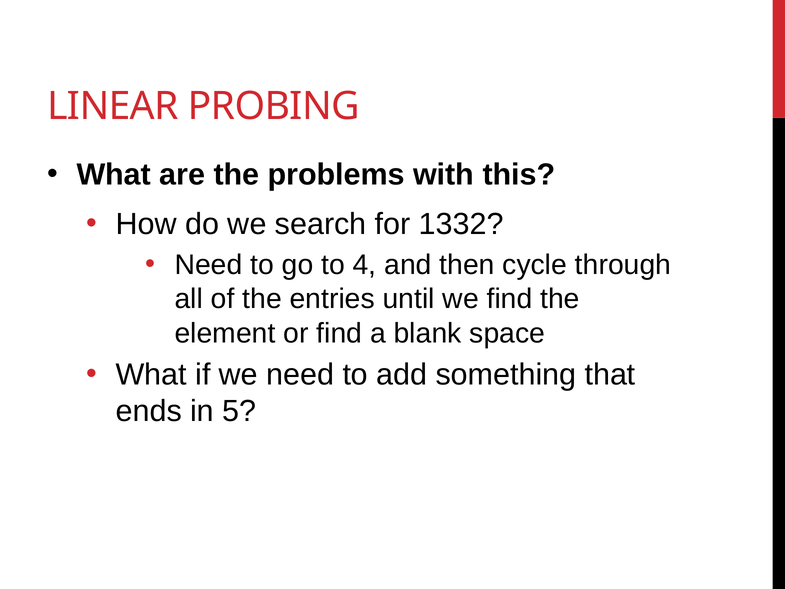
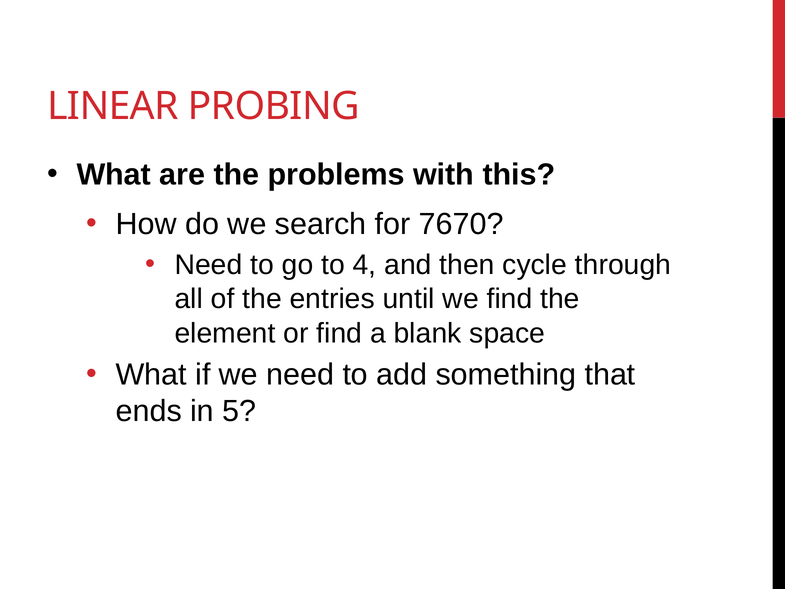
1332: 1332 -> 7670
